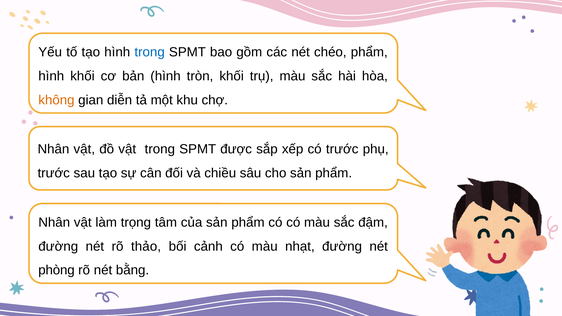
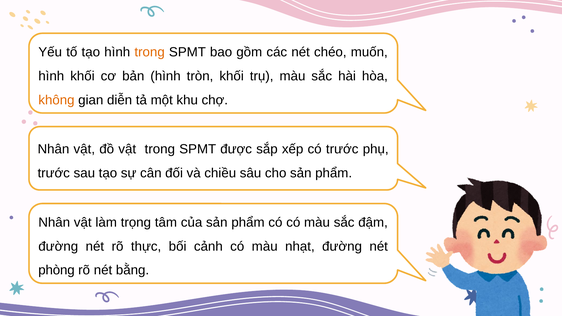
trong at (150, 52) colour: blue -> orange
chéo phẩm: phẩm -> muốn
thảo: thảo -> thực
